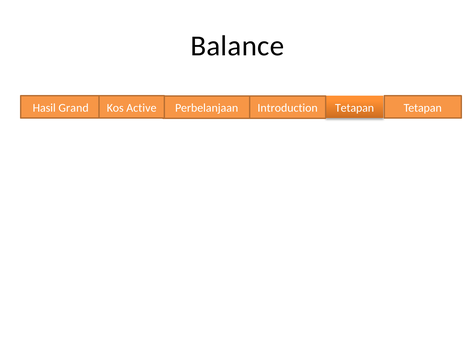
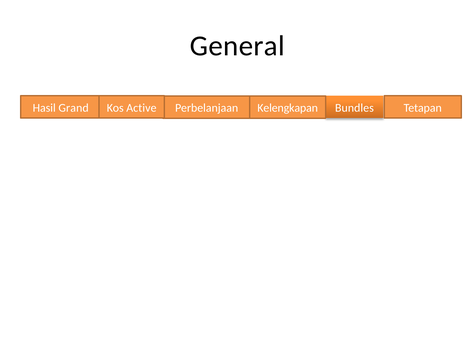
Balance: Balance -> General
Perbelanjaan Tetapan: Tetapan -> Bundles
Introduction: Introduction -> Kelengkapan
